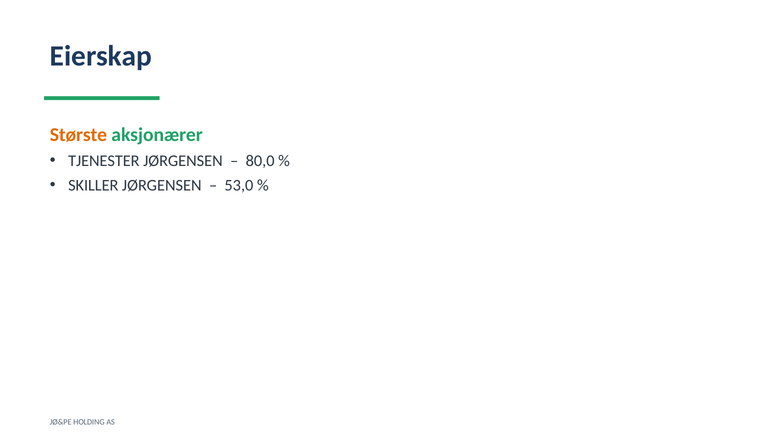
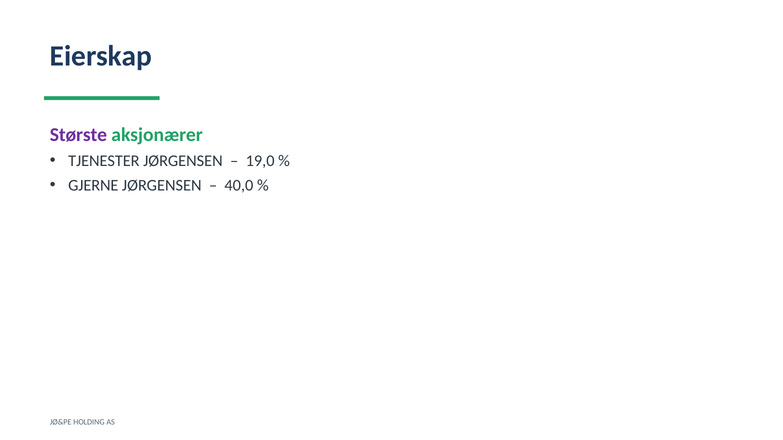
Største colour: orange -> purple
80,0: 80,0 -> 19,0
SKILLER: SKILLER -> GJERNE
53,0: 53,0 -> 40,0
